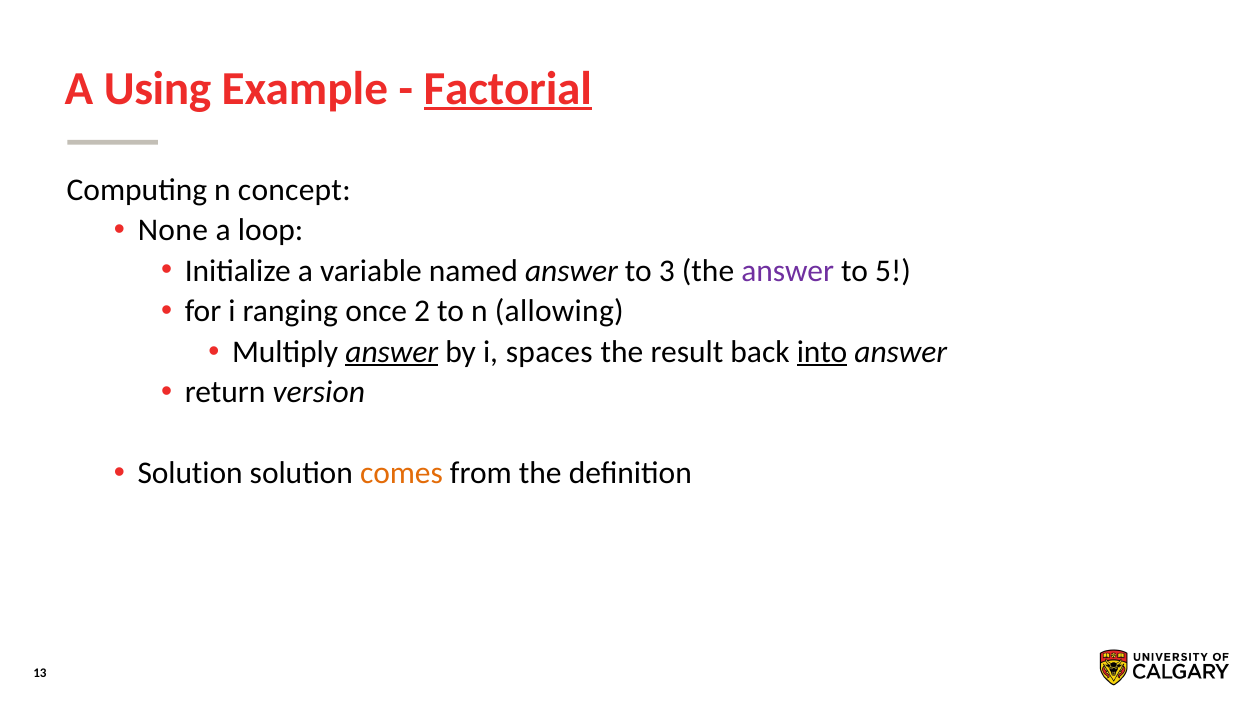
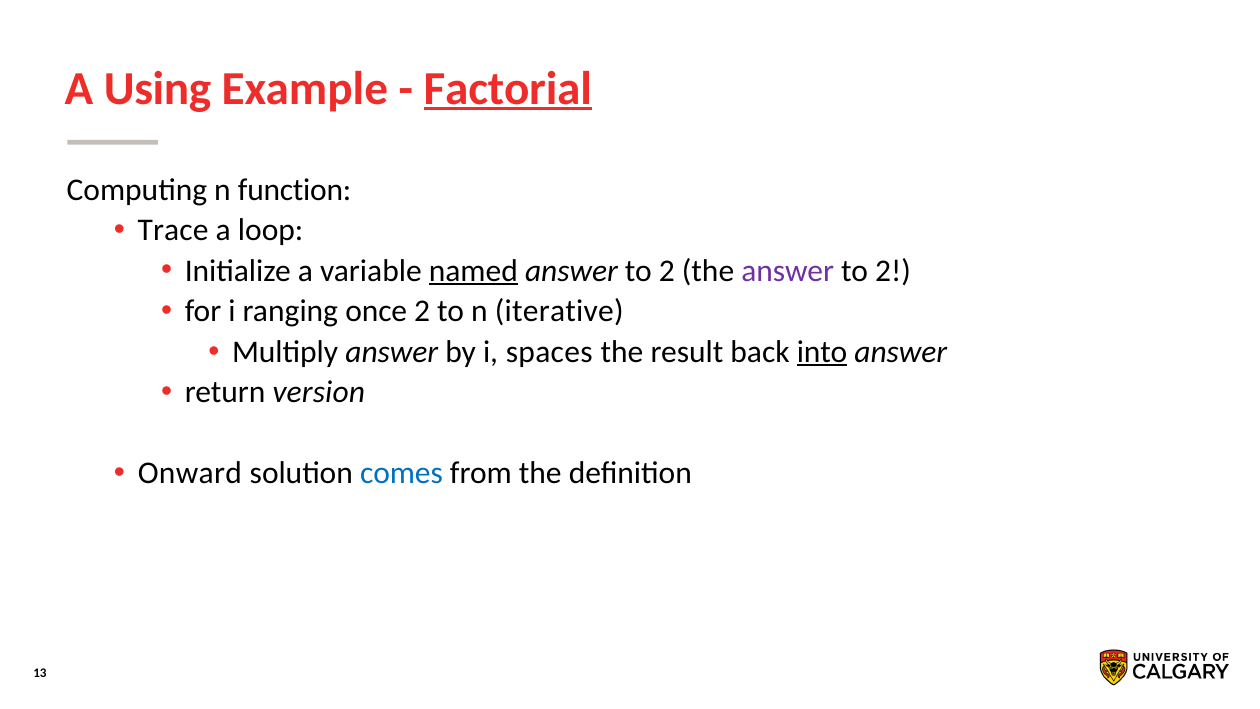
concept: concept -> function
None: None -> Trace
named underline: none -> present
3 at (667, 271): 3 -> 2
5 at (893, 271): 5 -> 2
allowing: allowing -> iterative
answer at (392, 352) underline: present -> none
Solution at (190, 473): Solution -> Onward
comes colour: orange -> blue
